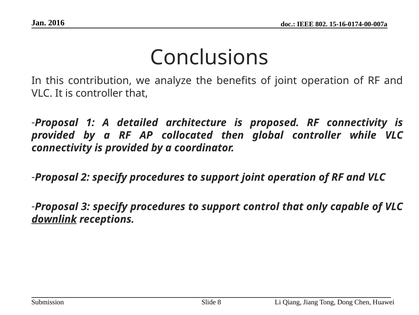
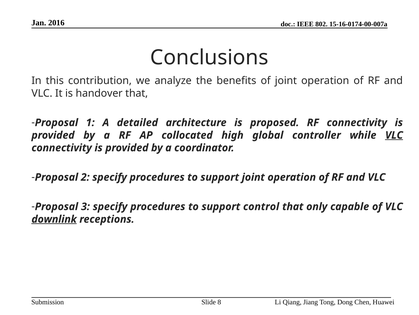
is controller: controller -> handover
then: then -> high
VLC at (394, 135) underline: none -> present
